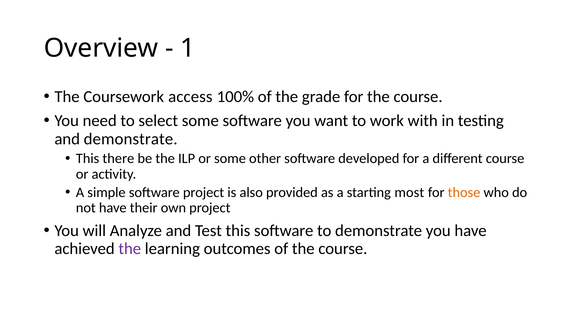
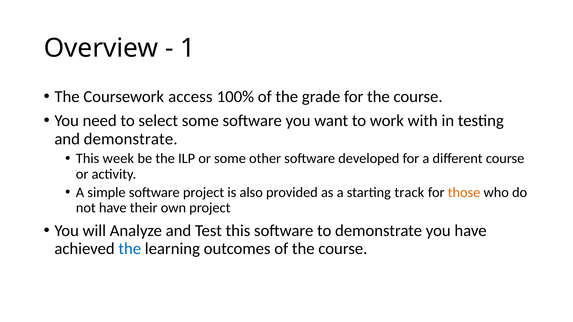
there: there -> week
most: most -> track
the at (130, 249) colour: purple -> blue
